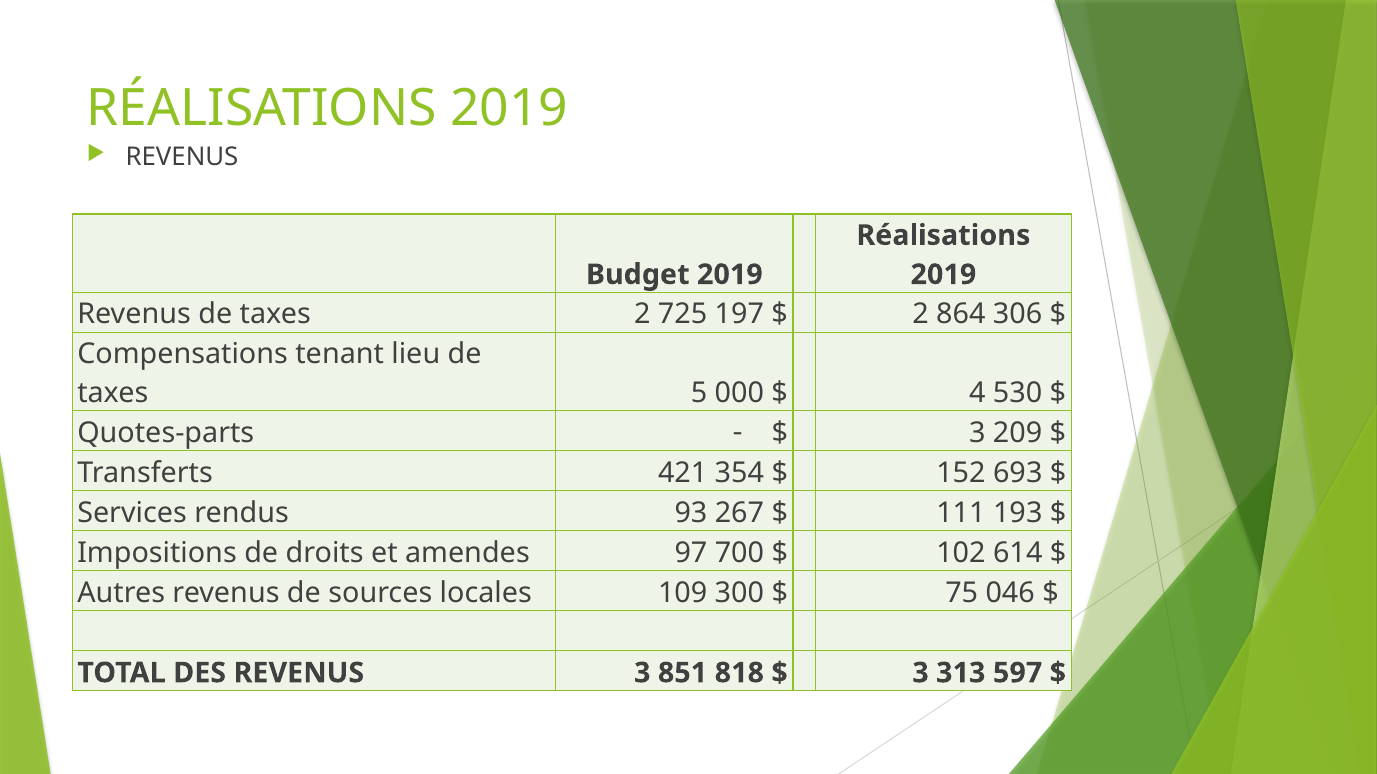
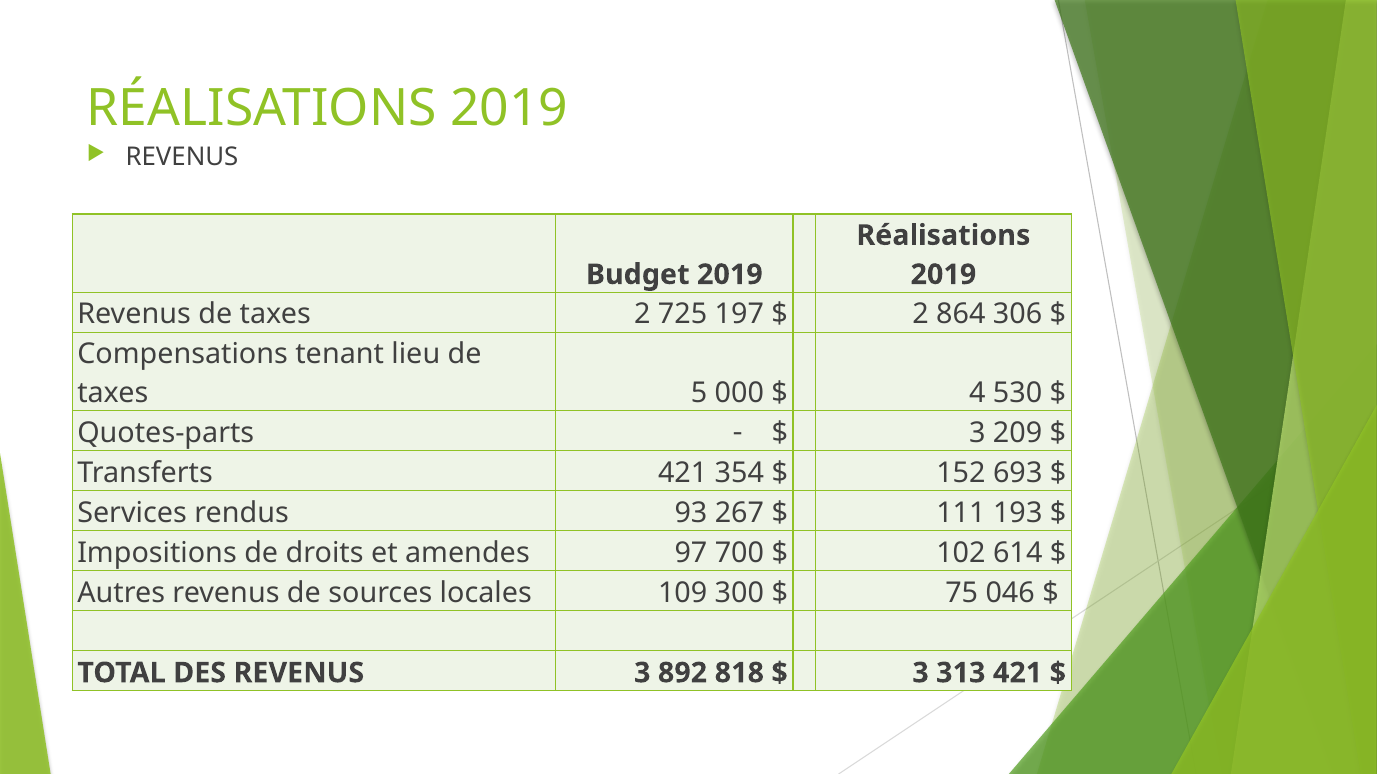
851: 851 -> 892
313 597: 597 -> 421
